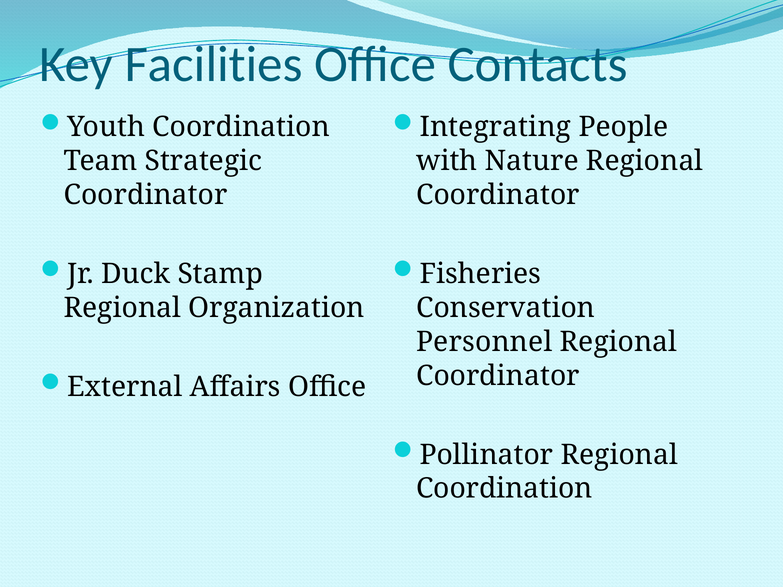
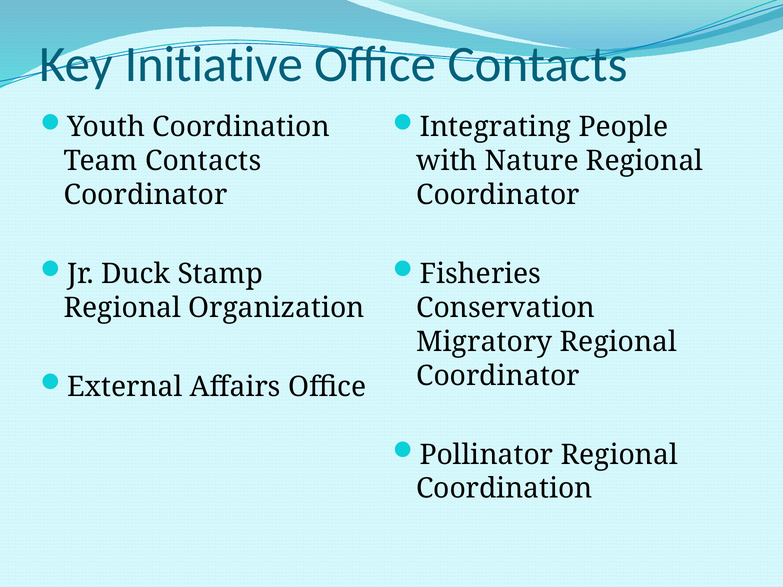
Facilities: Facilities -> Initiative
Team Strategic: Strategic -> Contacts
Personnel: Personnel -> Migratory
